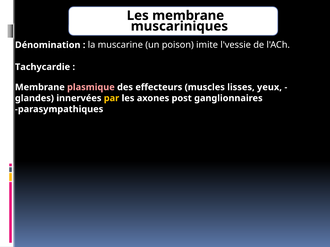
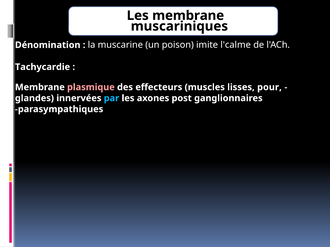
l'vessie: l'vessie -> l'calme
yeux: yeux -> pour
par colour: yellow -> light blue
